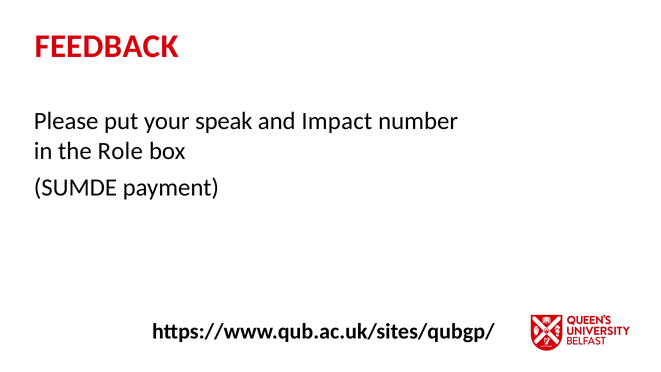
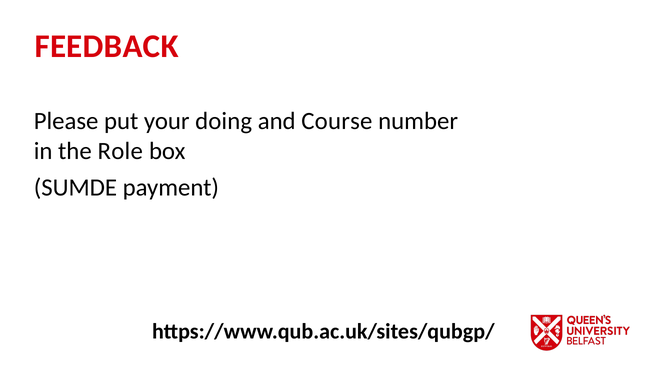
speak: speak -> doing
Impact: Impact -> Course
